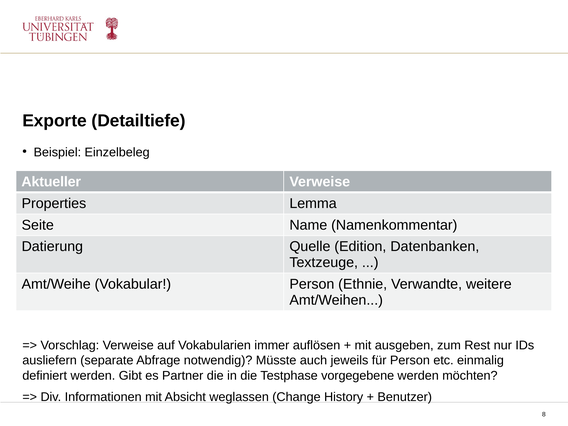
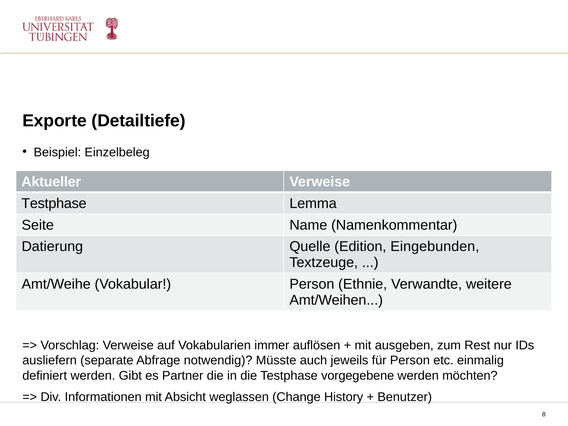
Properties at (54, 203): Properties -> Testphase
Datenbanken: Datenbanken -> Eingebunden
